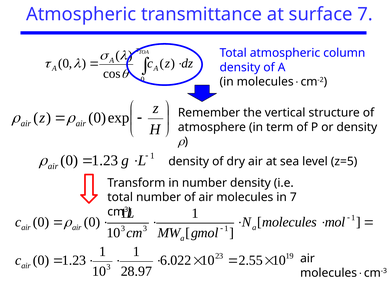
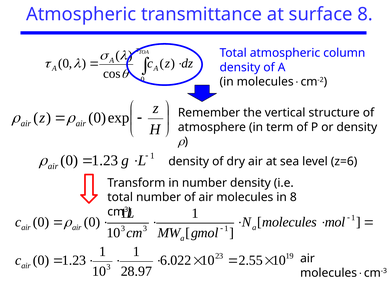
surface 7: 7 -> 8
z=5: z=5 -> z=6
in 7: 7 -> 8
